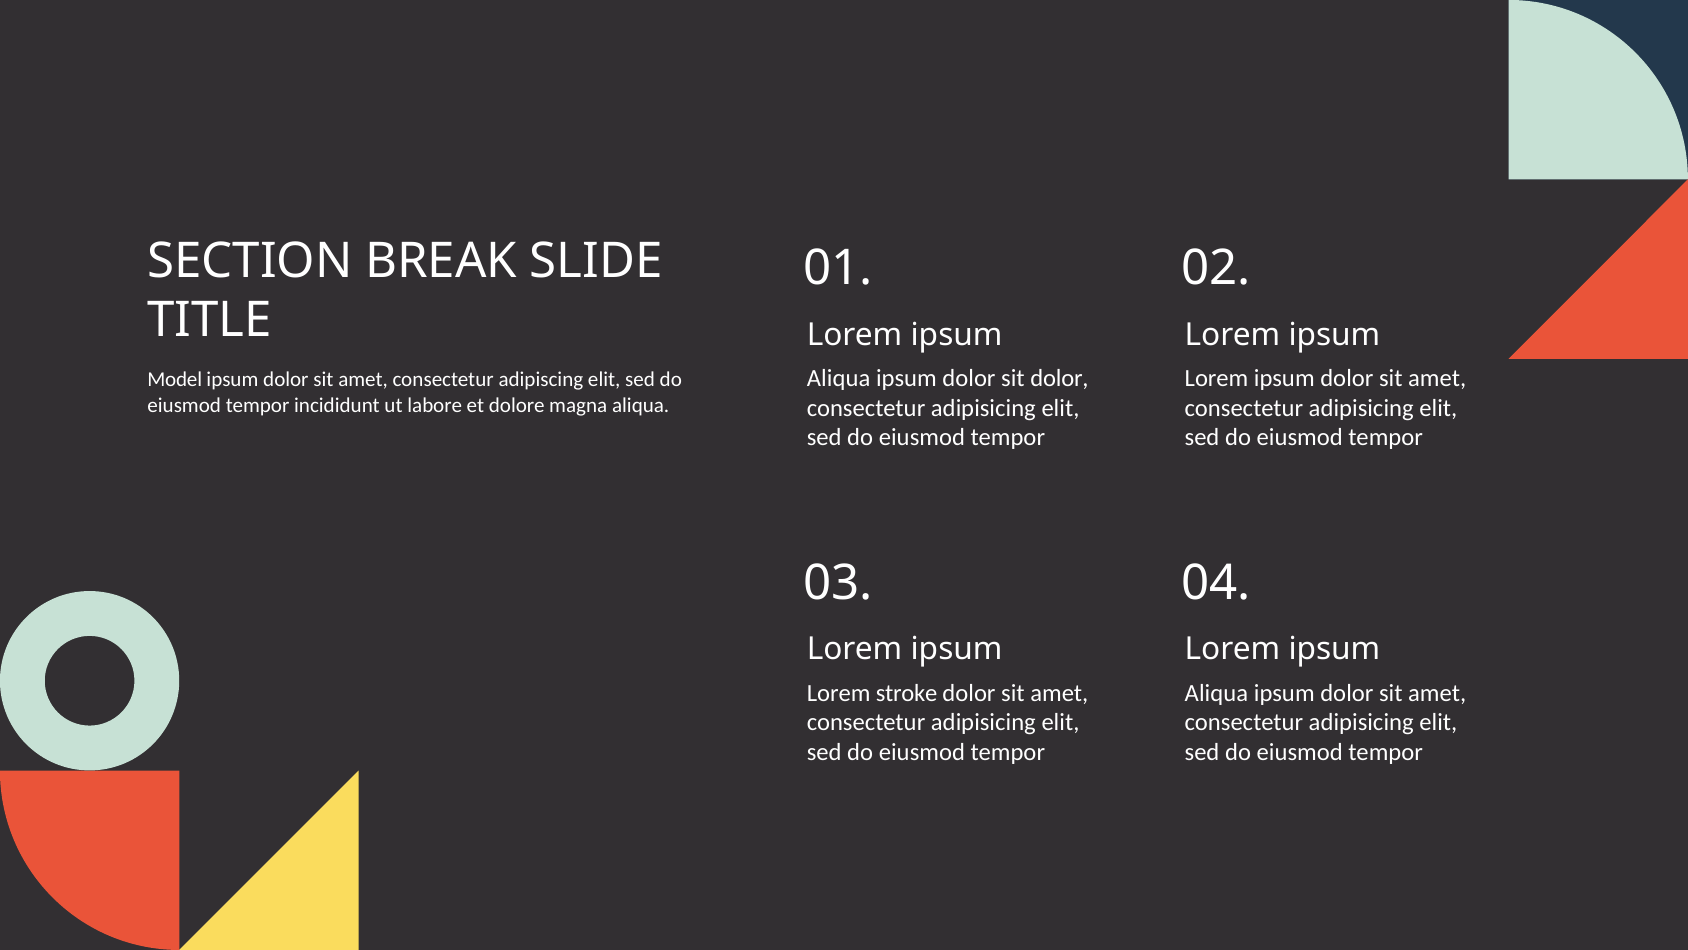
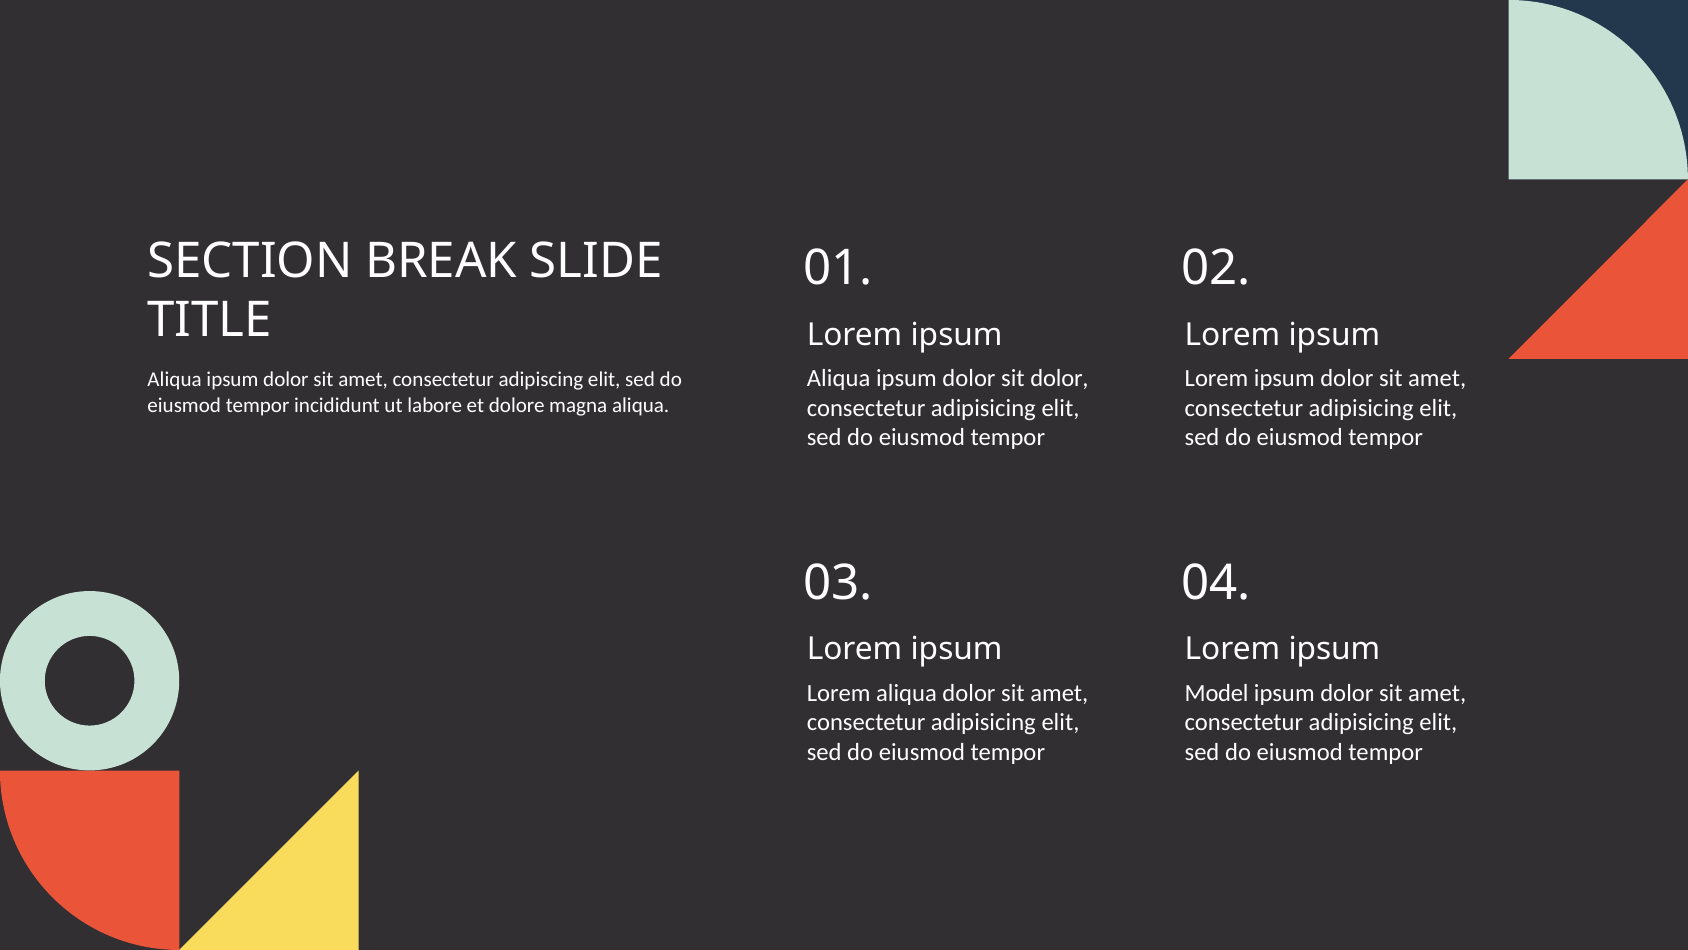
Model at (175, 380): Model -> Aliqua
Lorem stroke: stroke -> aliqua
Aliqua at (1216, 693): Aliqua -> Model
